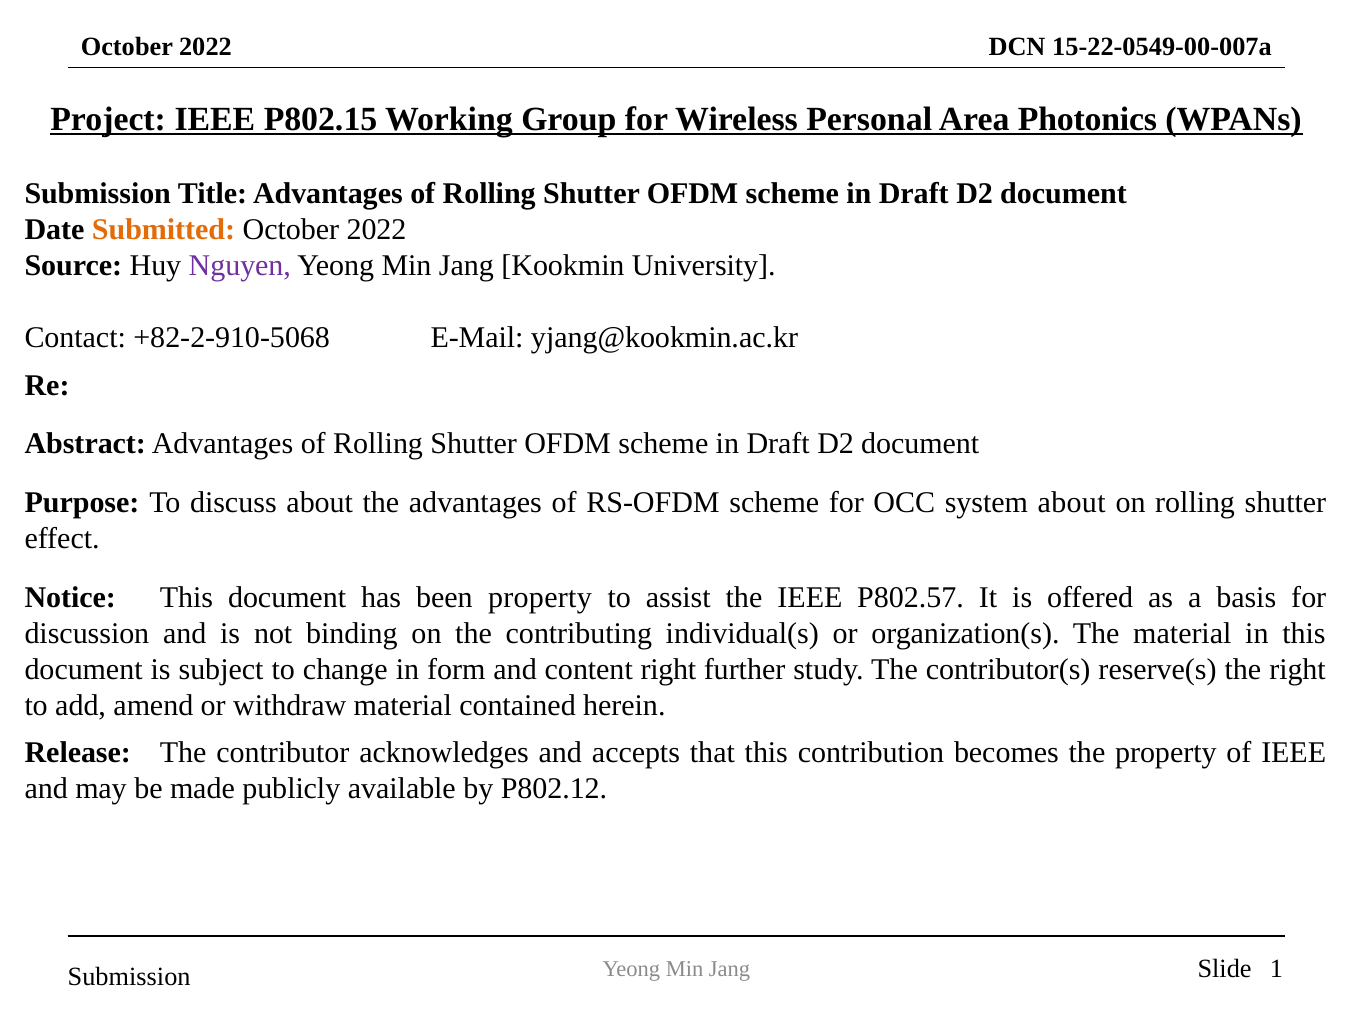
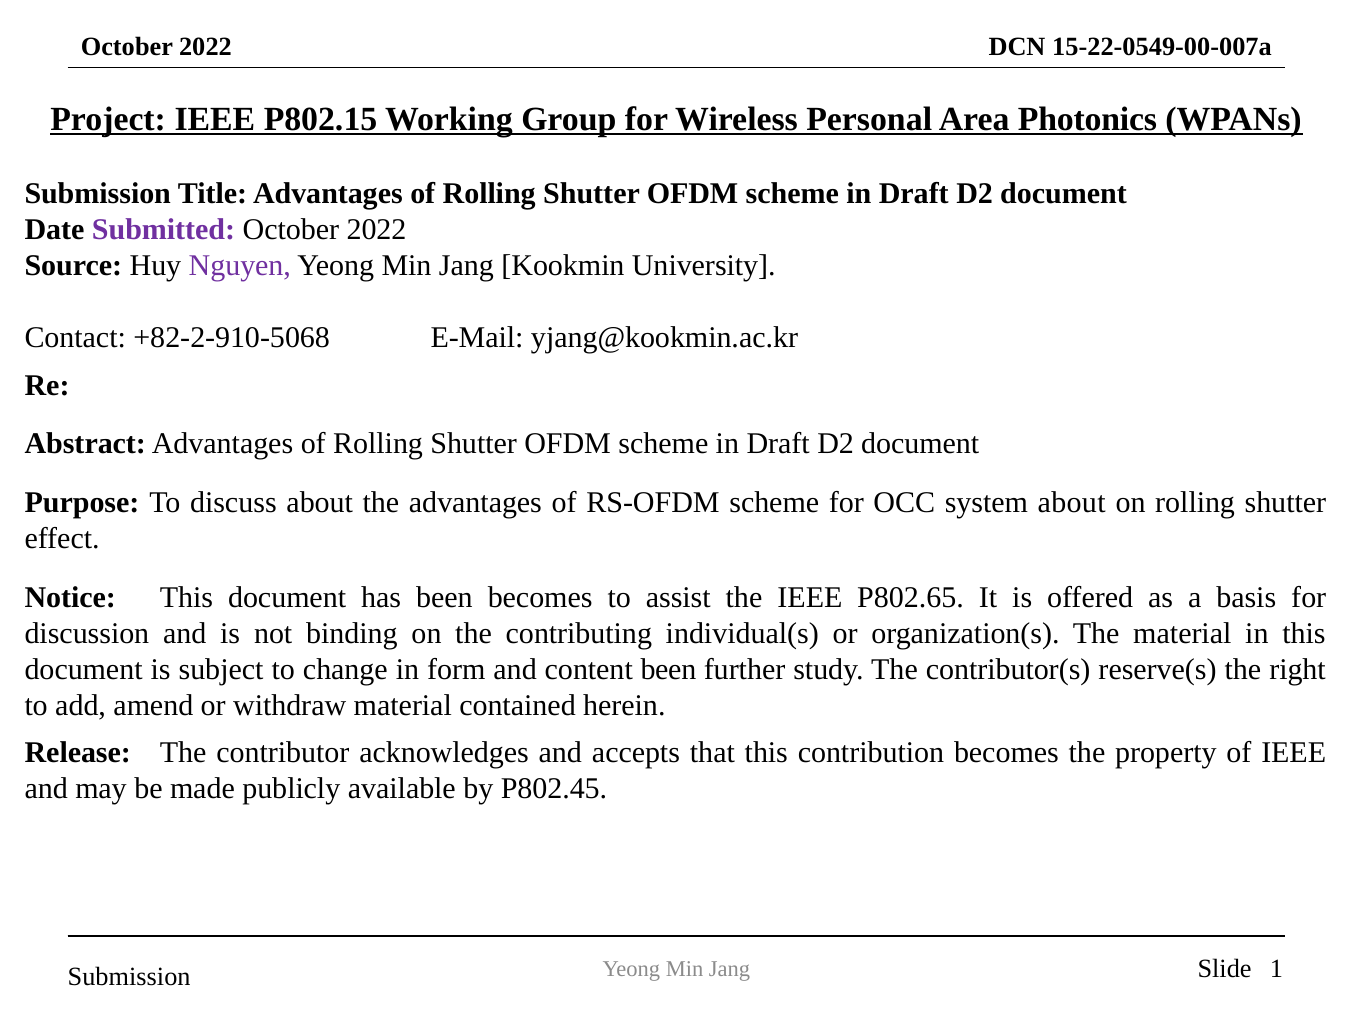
Submitted colour: orange -> purple
been property: property -> becomes
P802.57: P802.57 -> P802.65
content right: right -> been
P802.12: P802.12 -> P802.45
